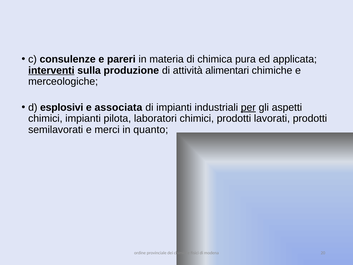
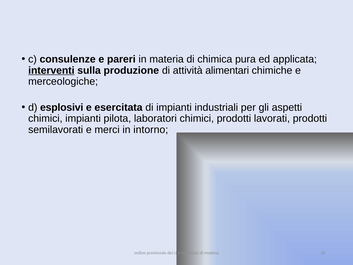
associata: associata -> esercitata
per underline: present -> none
quanto: quanto -> intorno
